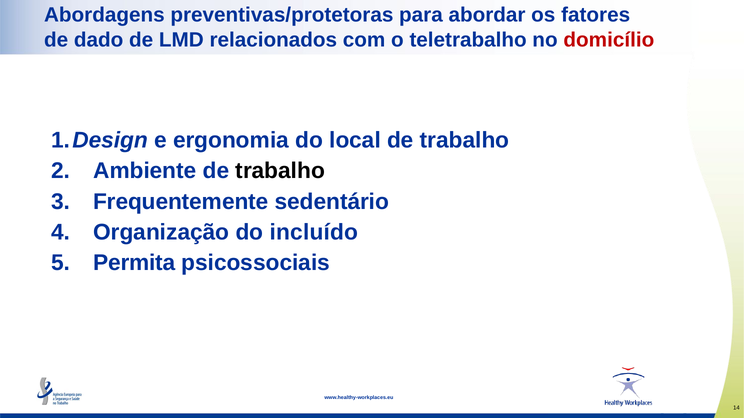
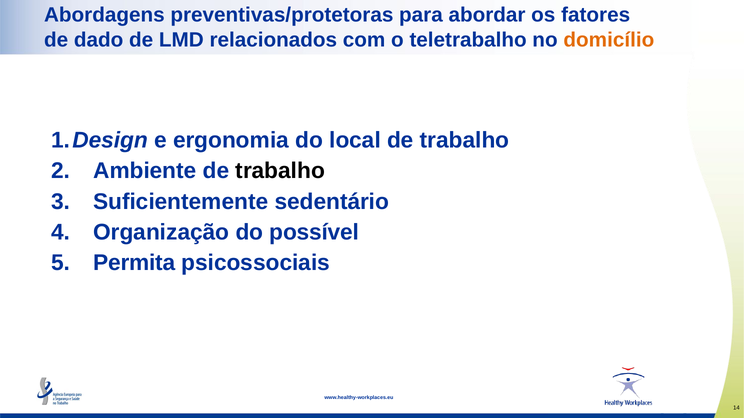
domicílio colour: red -> orange
Frequentemente: Frequentemente -> Suficientemente
incluído: incluído -> possível
